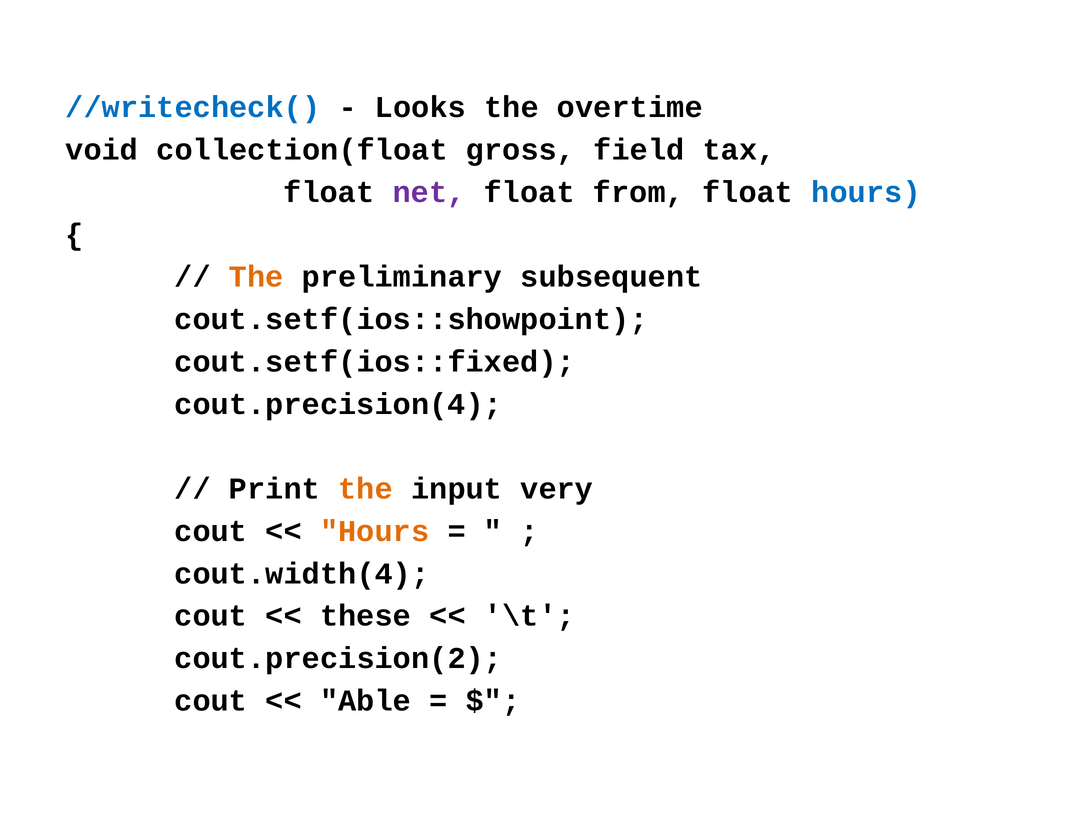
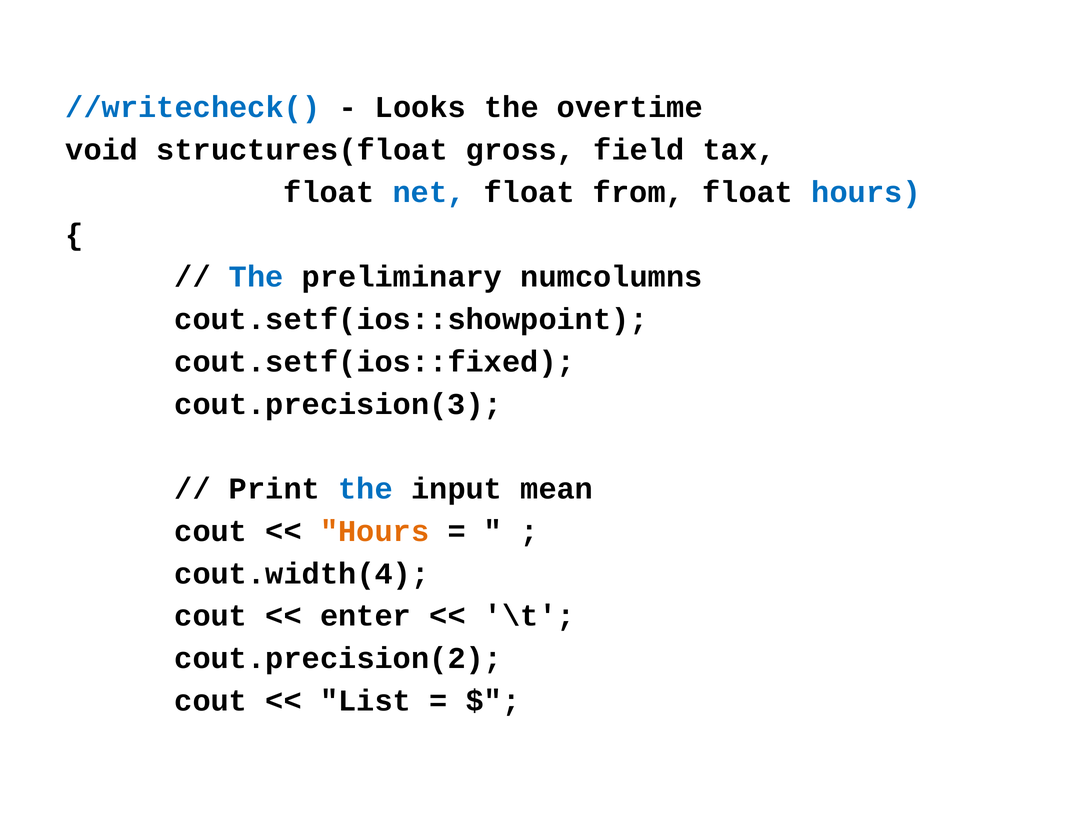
collection(float: collection(float -> structures(float
net colour: purple -> blue
The at (256, 277) colour: orange -> blue
subsequent: subsequent -> numcolumns
cout.precision(4: cout.precision(4 -> cout.precision(3
the at (366, 489) colour: orange -> blue
very: very -> mean
these: these -> enter
Able: Able -> List
